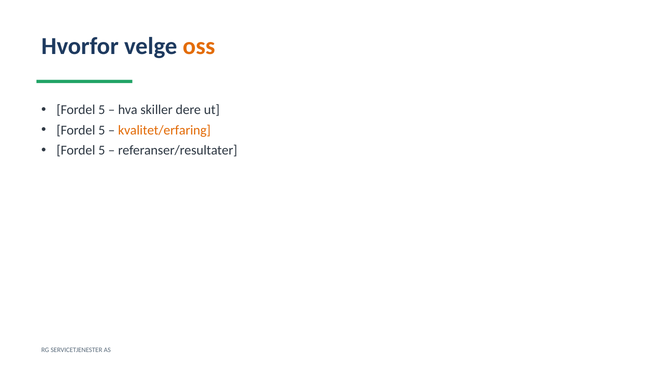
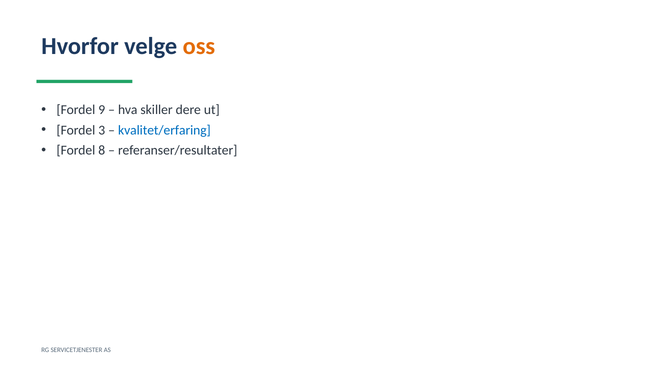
5 at (102, 110): 5 -> 9
5 at (102, 130): 5 -> 3
kvalitet/erfaring colour: orange -> blue
5 at (102, 151): 5 -> 8
